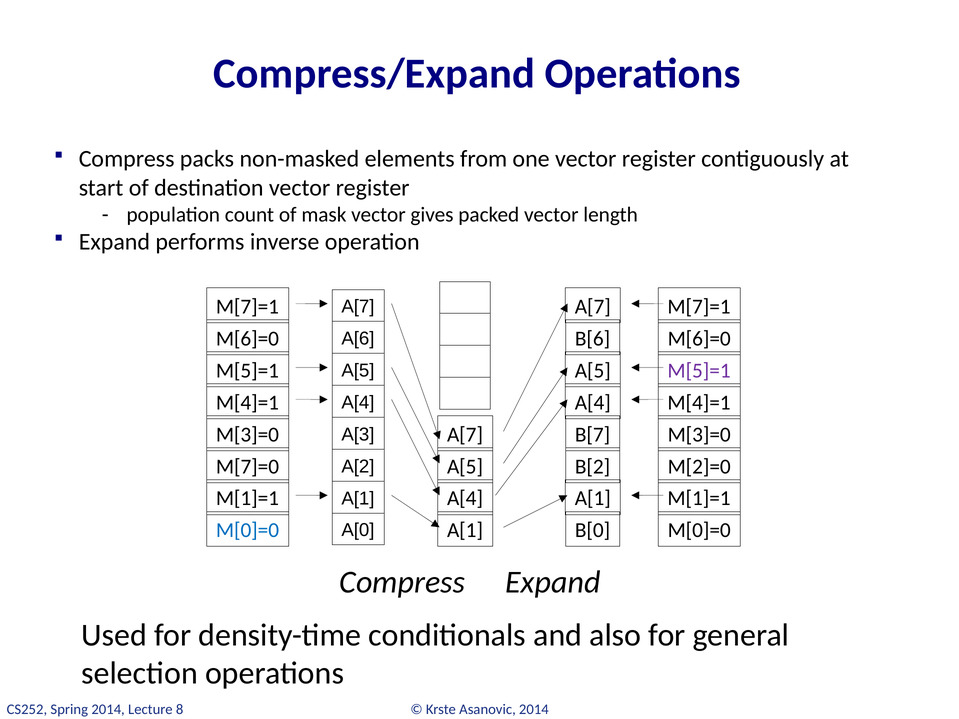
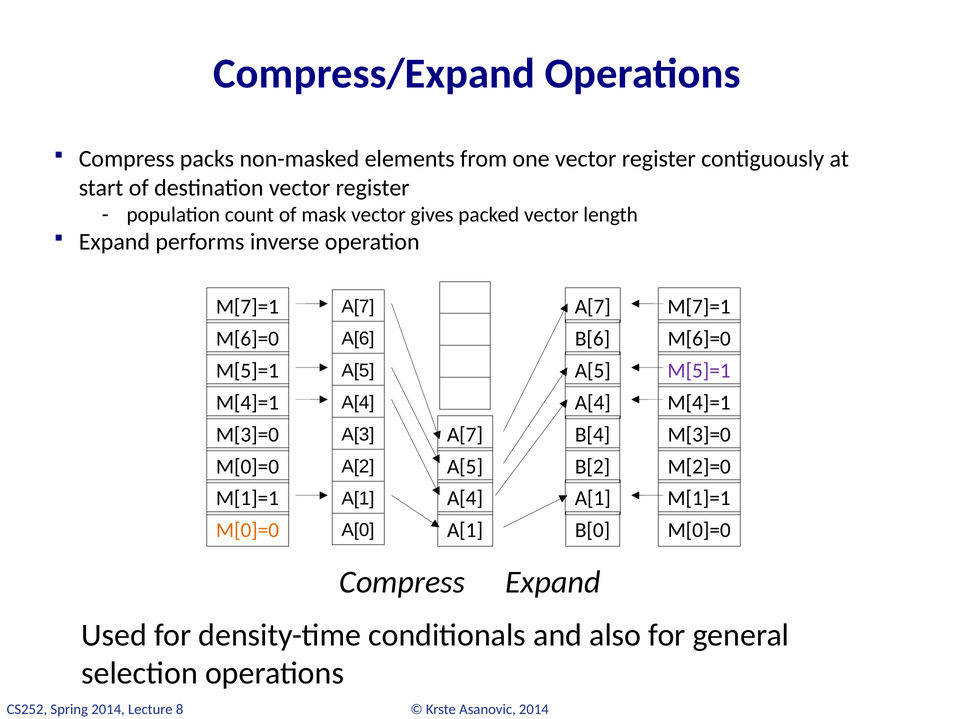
B[7: B[7 -> B[4
M[7]=0 at (247, 467): M[7]=0 -> M[0]=0
M[0]=0 at (247, 531) colour: blue -> orange
